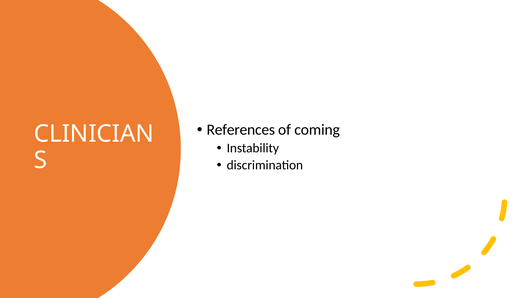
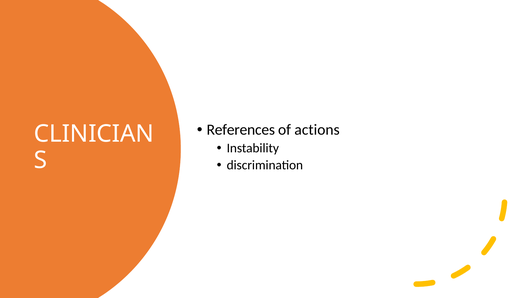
coming: coming -> actions
